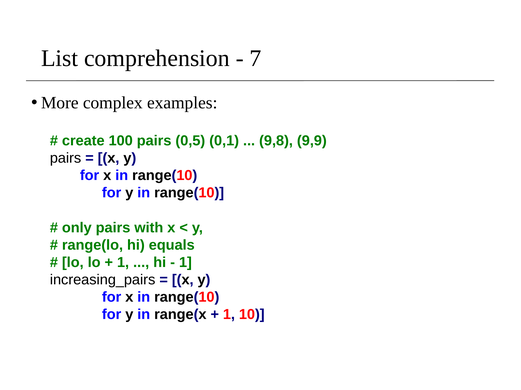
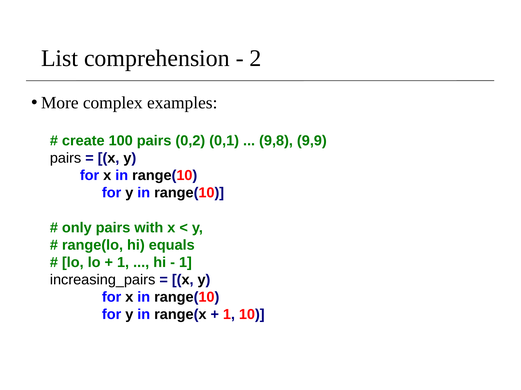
7: 7 -> 2
0,5: 0,5 -> 0,2
